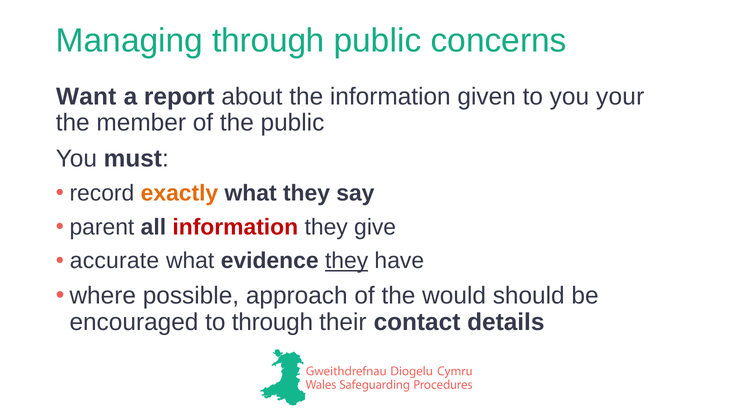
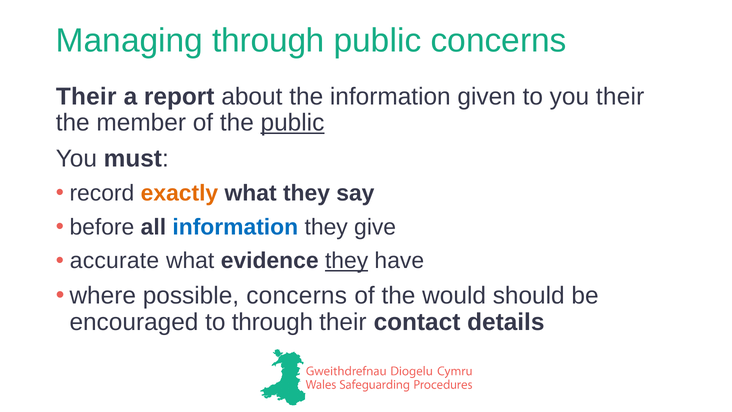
Want at (86, 96): Want -> Their
you your: your -> their
public at (292, 123) underline: none -> present
parent: parent -> before
information at (235, 227) colour: red -> blue
possible approach: approach -> concerns
